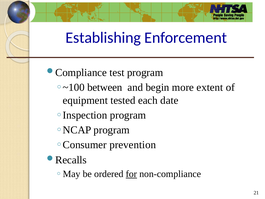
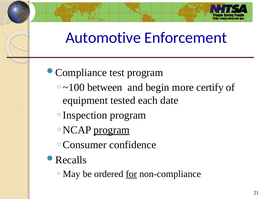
Establishing: Establishing -> Automotive
extent: extent -> certify
program at (112, 130) underline: none -> present
prevention: prevention -> confidence
